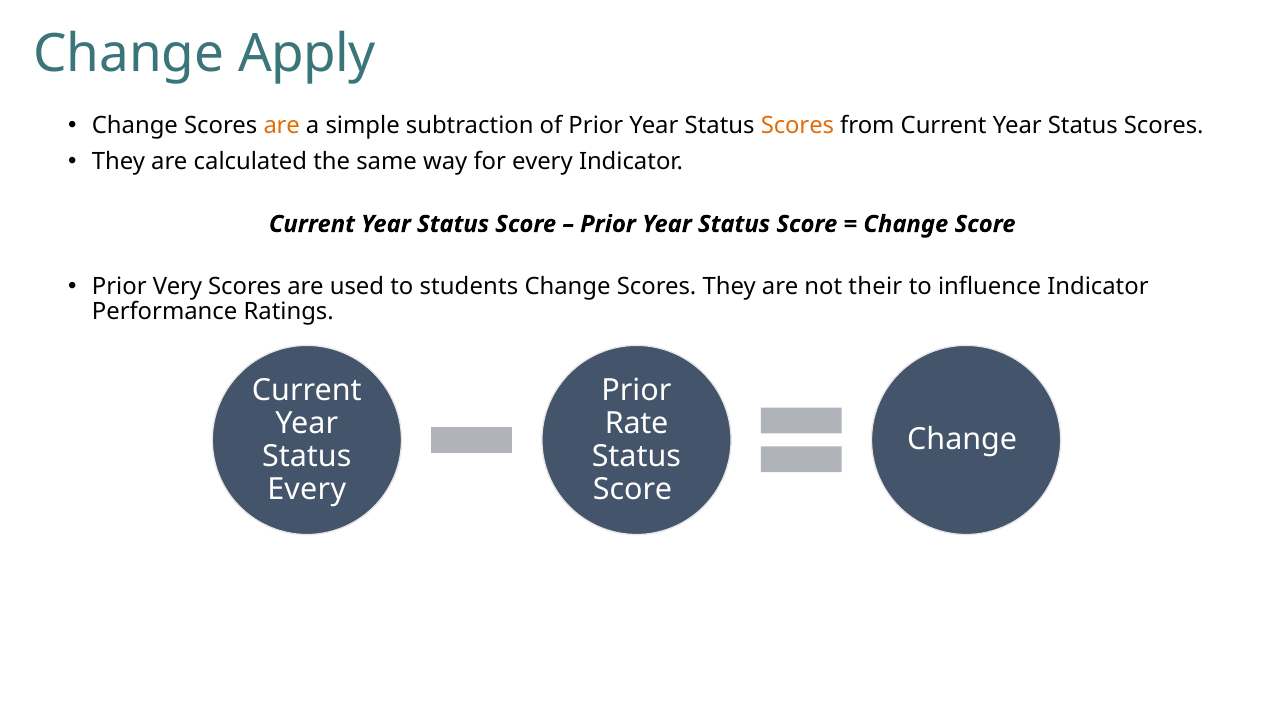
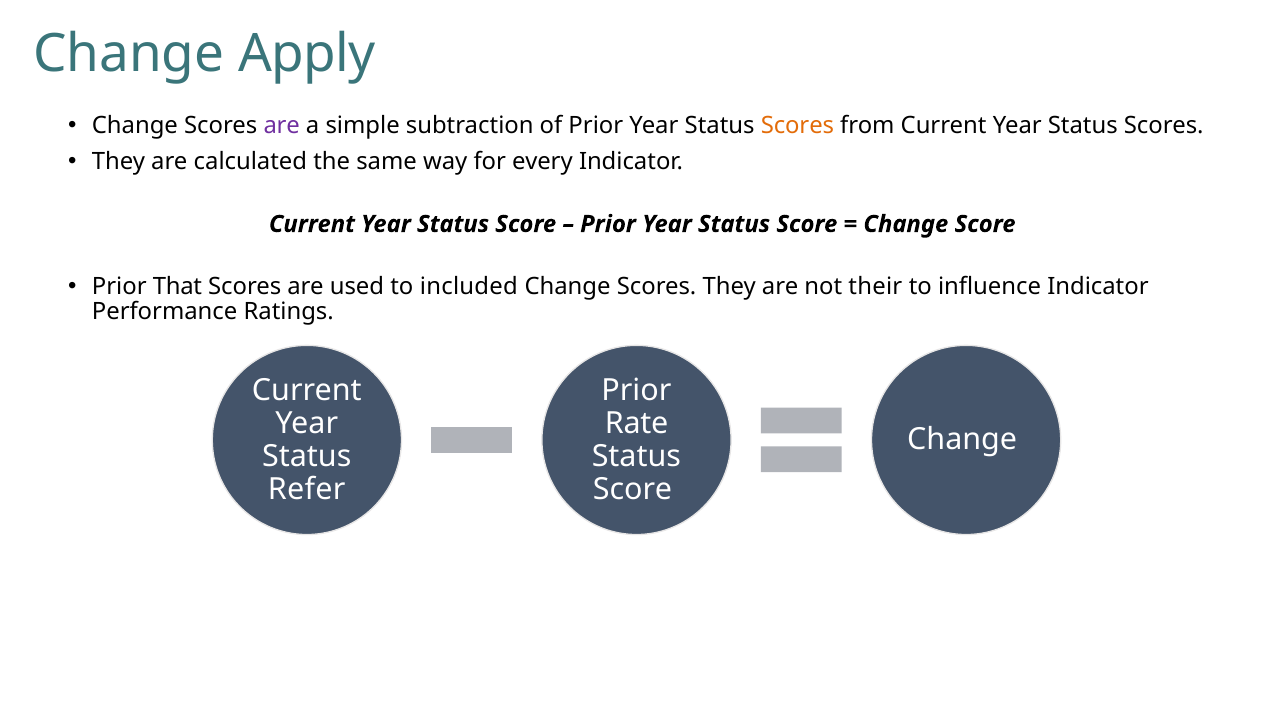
are at (282, 126) colour: orange -> purple
Very: Very -> That
students: students -> included
Every at (307, 489): Every -> Refer
